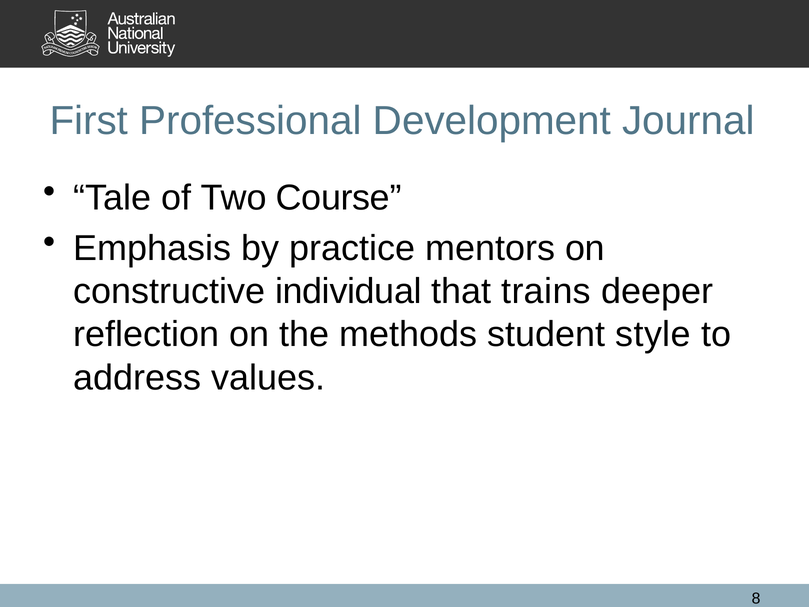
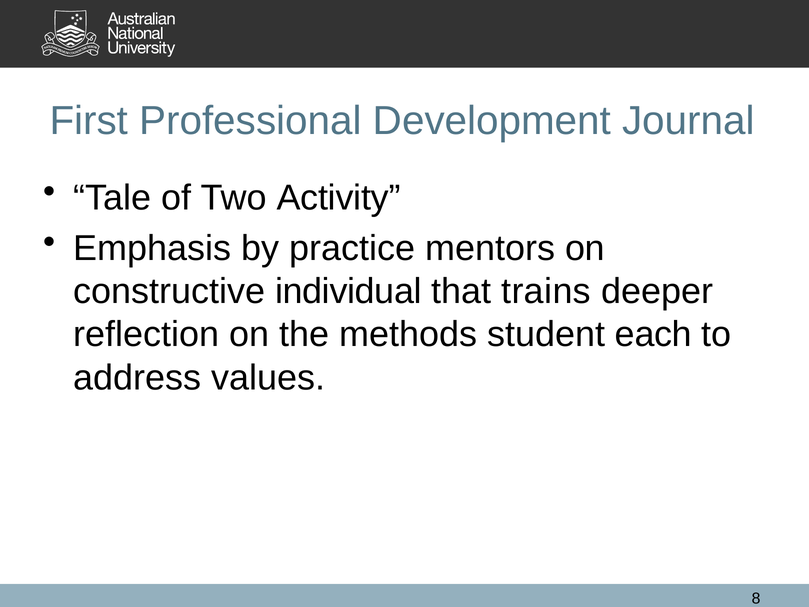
Course: Course -> Activity
style: style -> each
